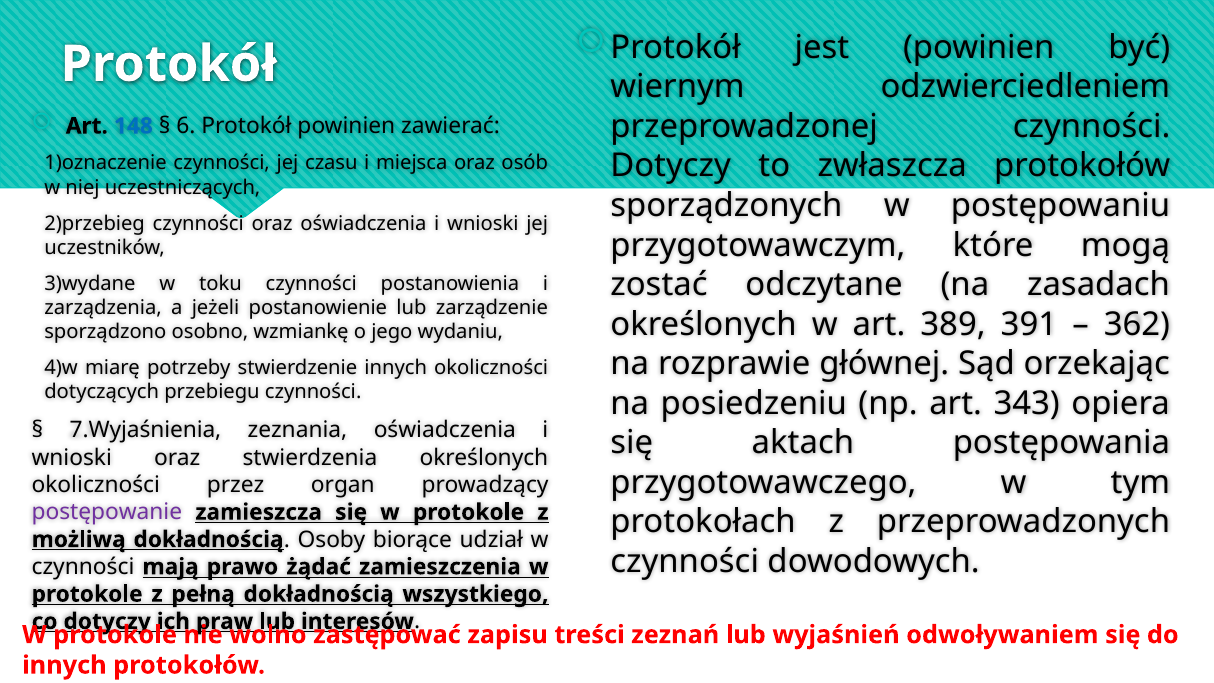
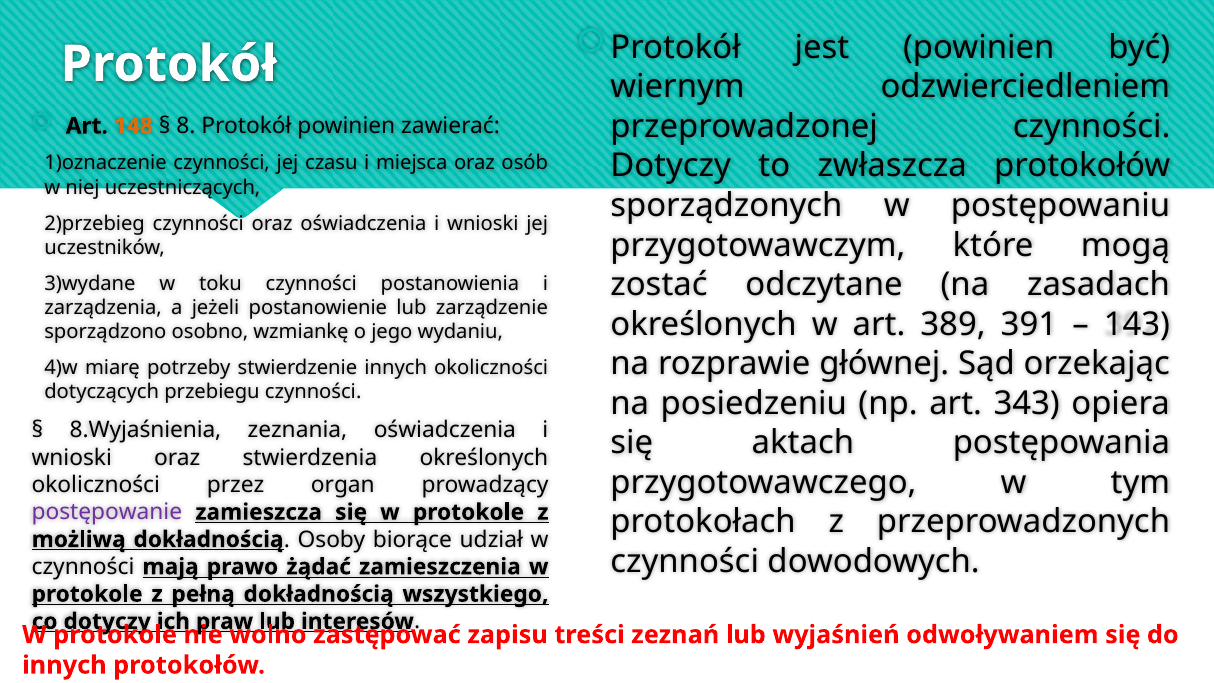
148 colour: blue -> orange
6: 6 -> 8
362: 362 -> 143
7.Wyjaśnienia: 7.Wyjaśnienia -> 8.Wyjaśnienia
